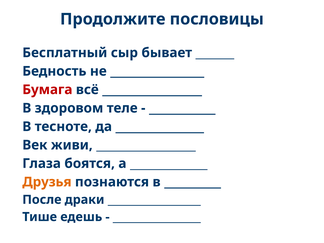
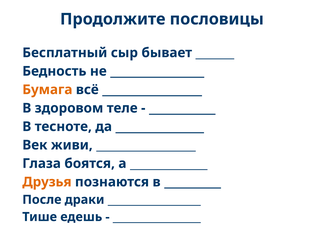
Бумага colour: red -> orange
